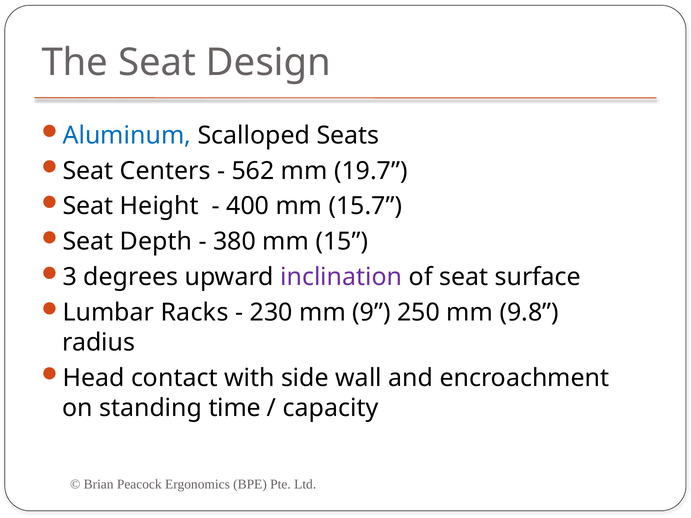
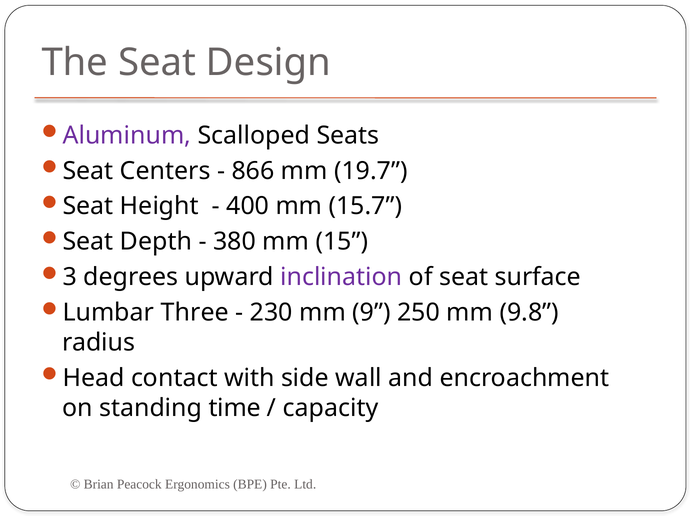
Aluminum colour: blue -> purple
562: 562 -> 866
Racks: Racks -> Three
